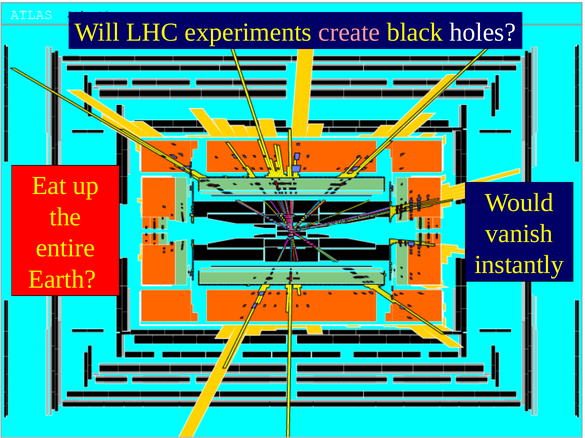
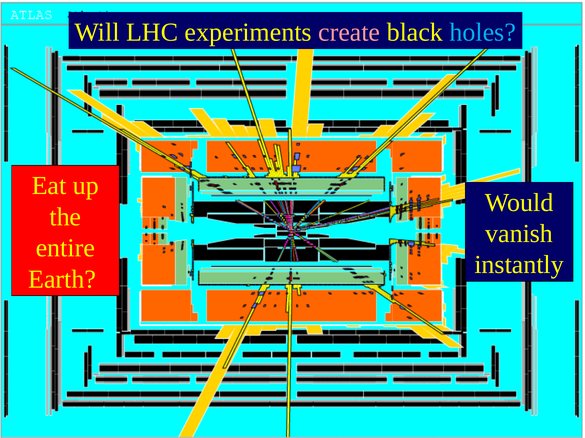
holes colour: white -> light blue
